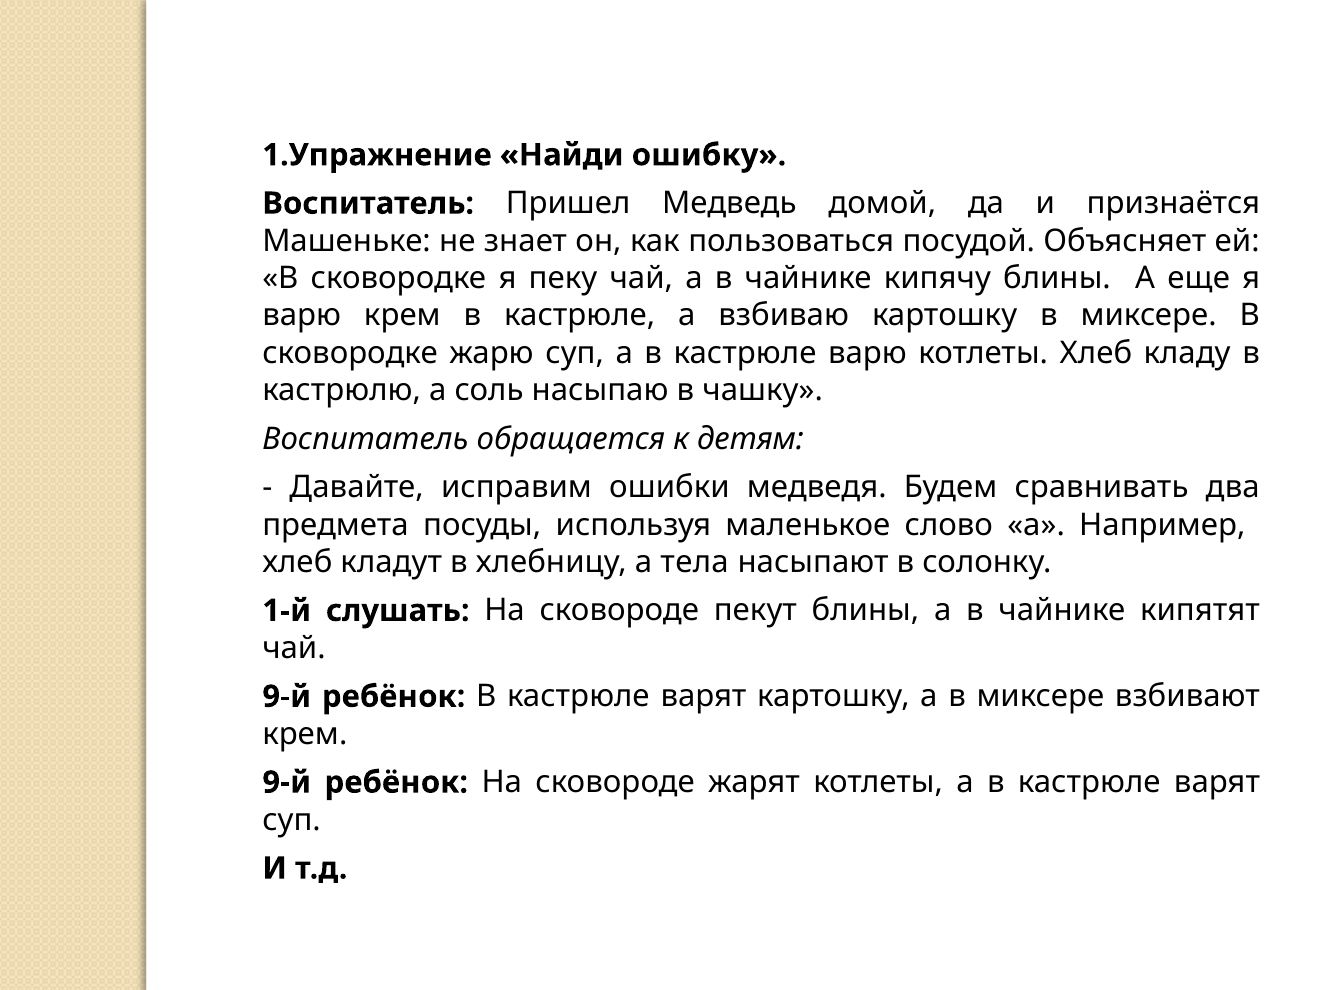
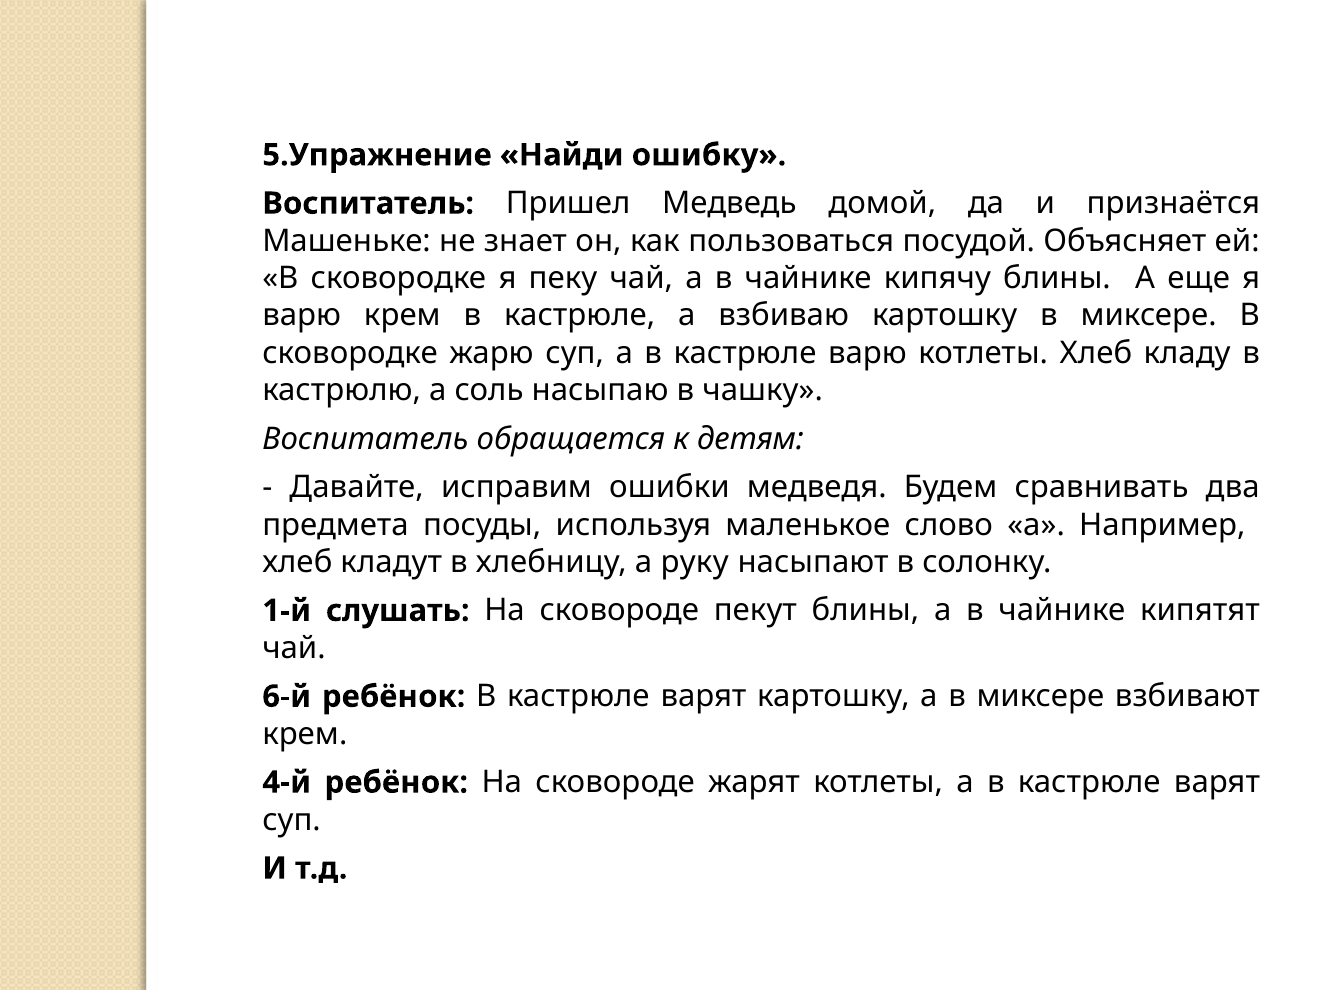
1.Упражнение: 1.Упражнение -> 5.Упражнение
тела: тела -> руку
9-й at (287, 697): 9-й -> 6-й
9-й at (287, 782): 9-й -> 4-й
